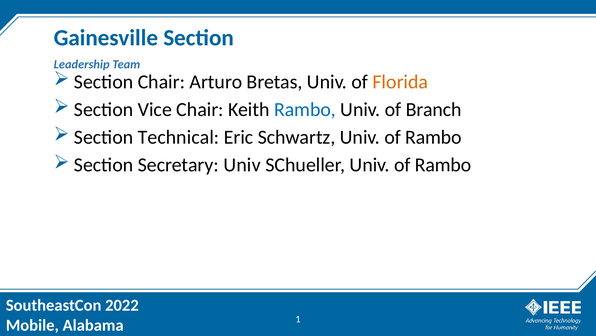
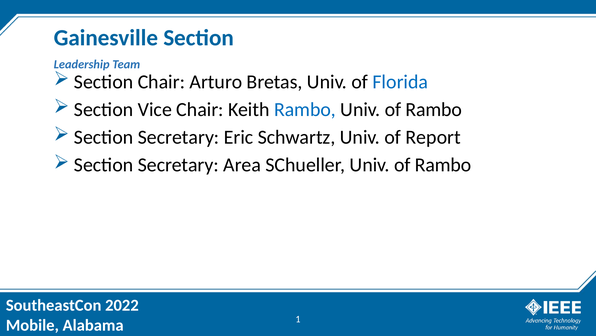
Florida colour: orange -> blue
Branch at (434, 109): Branch -> Rambo
Technical at (179, 137): Technical -> Secretary
Schwartz Univ of Rambo: Rambo -> Report
Secretary Univ: Univ -> Area
